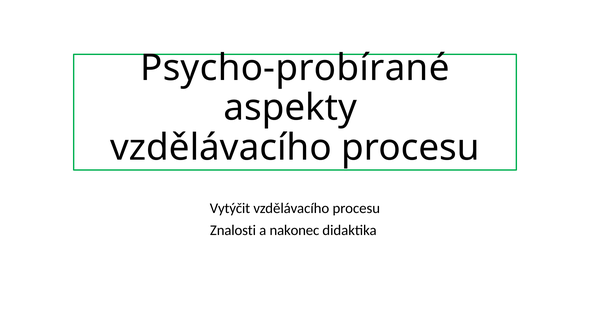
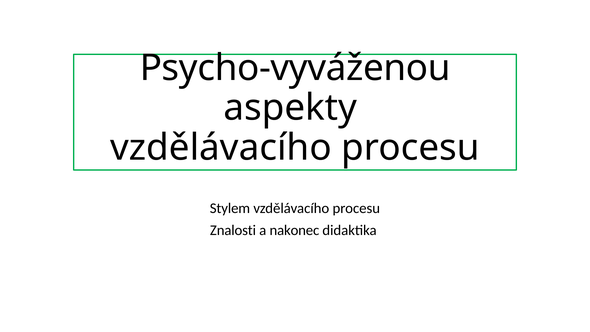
Psycho-probírané: Psycho-probírané -> Psycho-vyváženou
Vytýčit: Vytýčit -> Stylem
